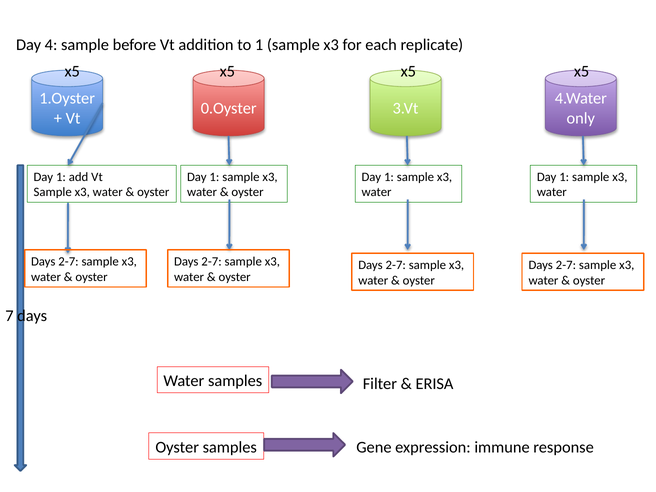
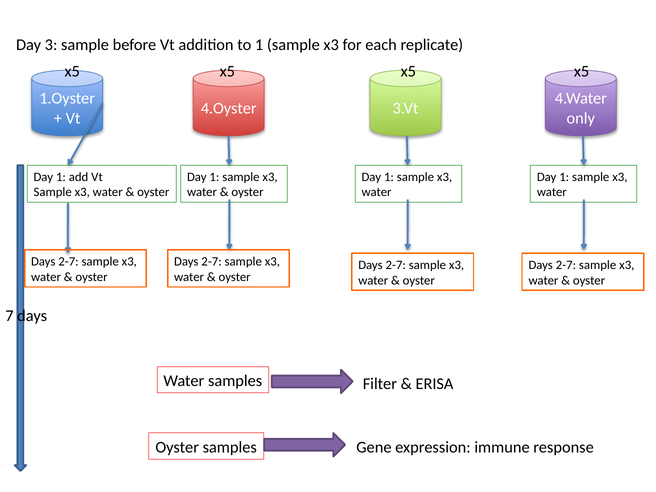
4: 4 -> 3
0.Oyster: 0.Oyster -> 4.Oyster
